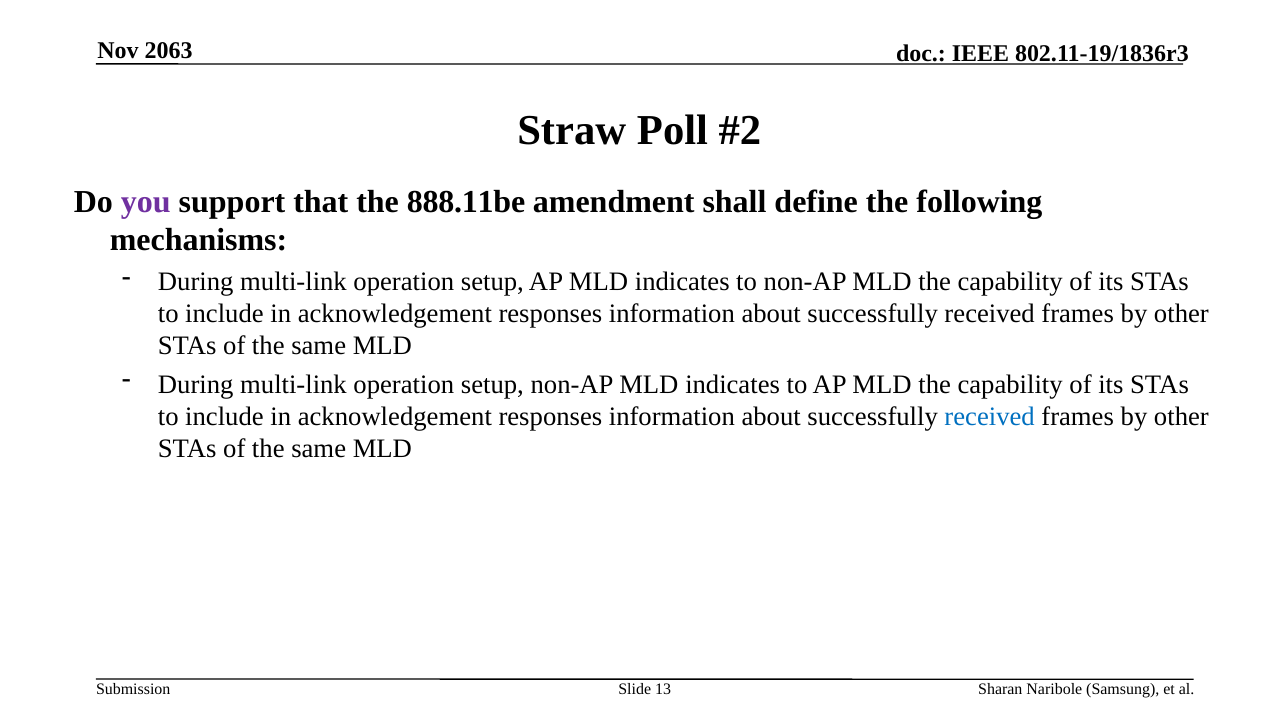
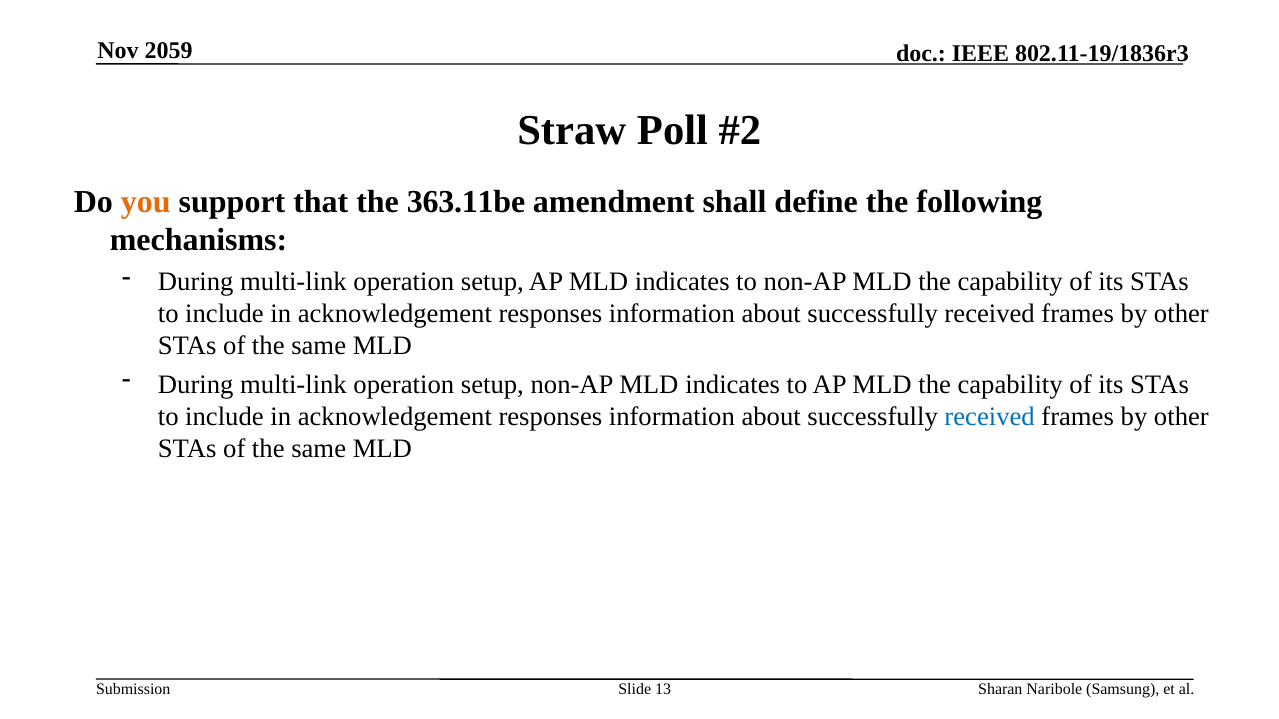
2063: 2063 -> 2059
you colour: purple -> orange
888.11be: 888.11be -> 363.11be
